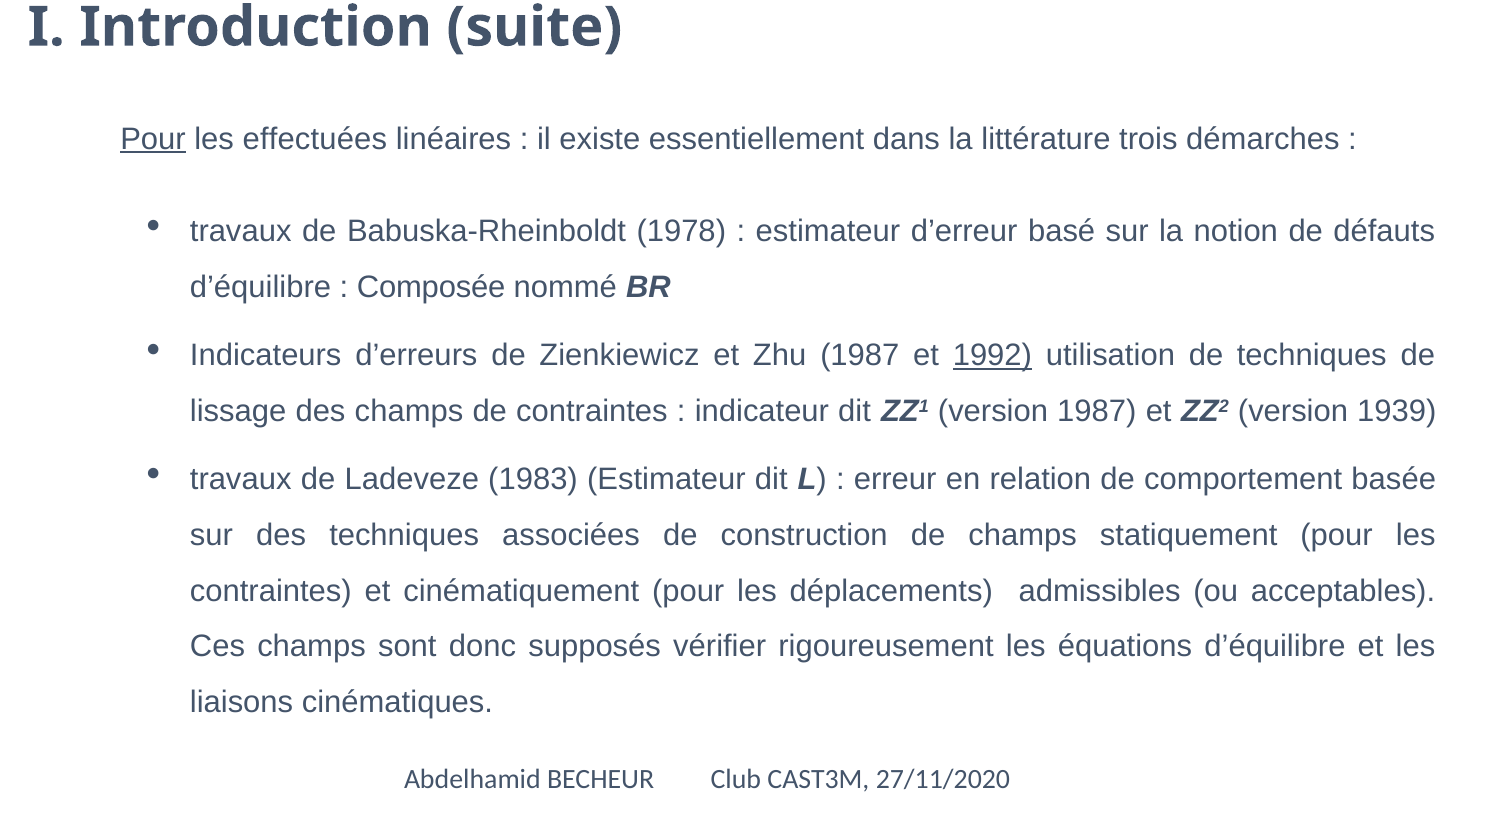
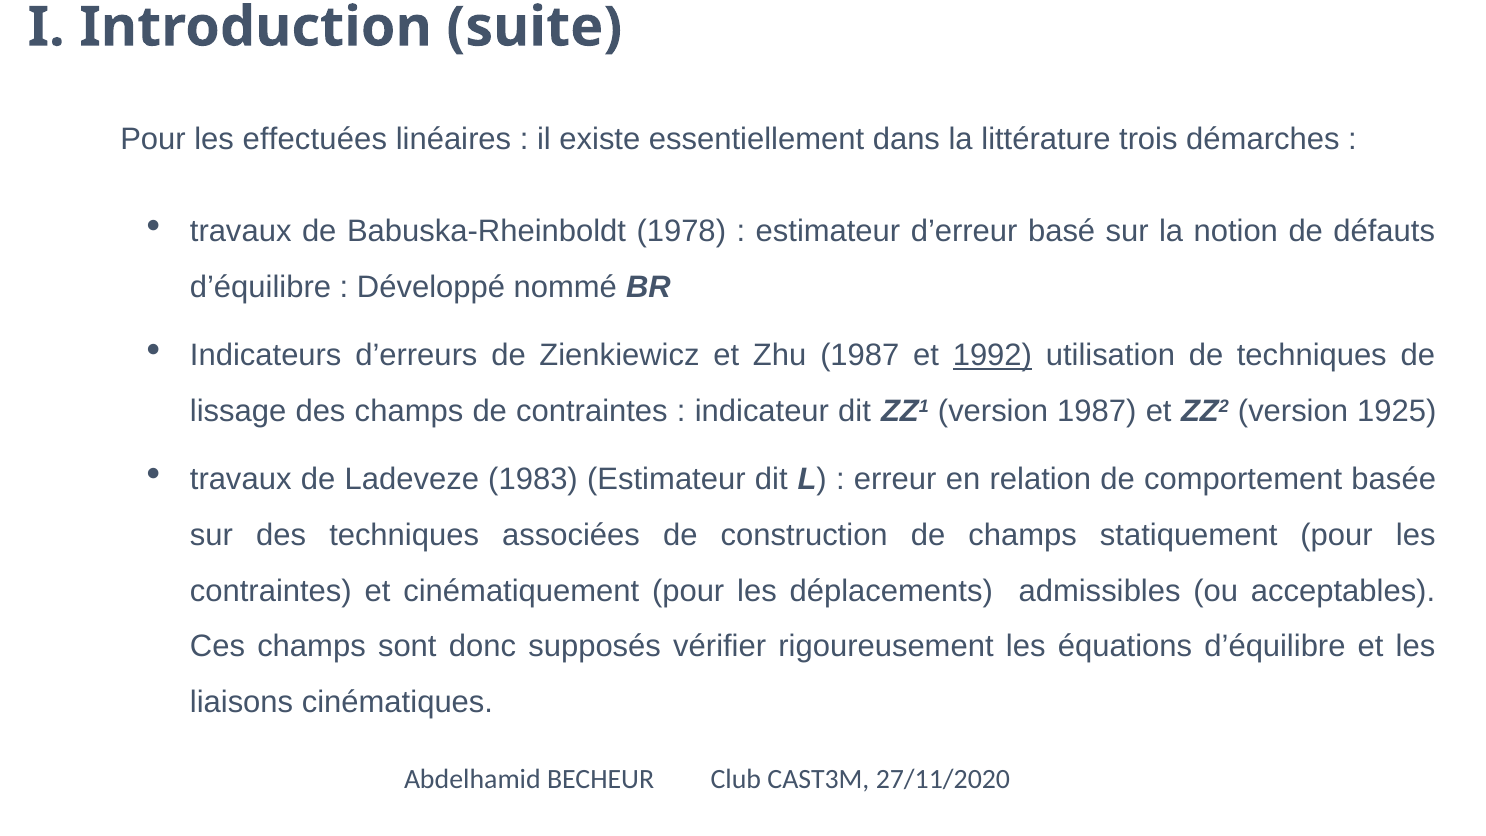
Pour at (153, 139) underline: present -> none
Composée: Composée -> Développé
1939: 1939 -> 1925
